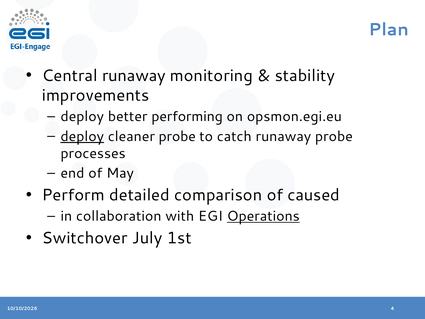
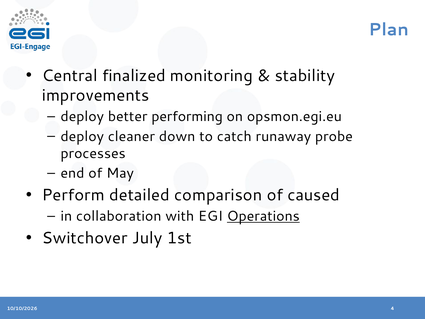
Central runaway: runaway -> finalized
deploy at (82, 136) underline: present -> none
cleaner probe: probe -> down
